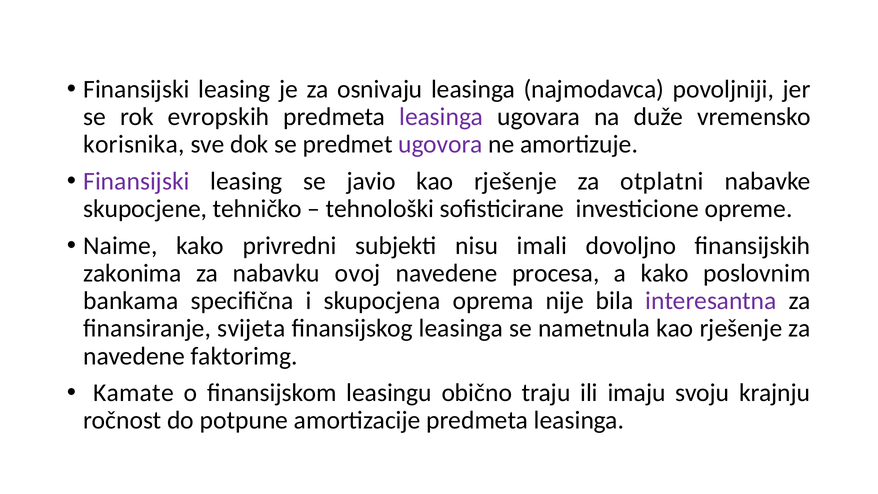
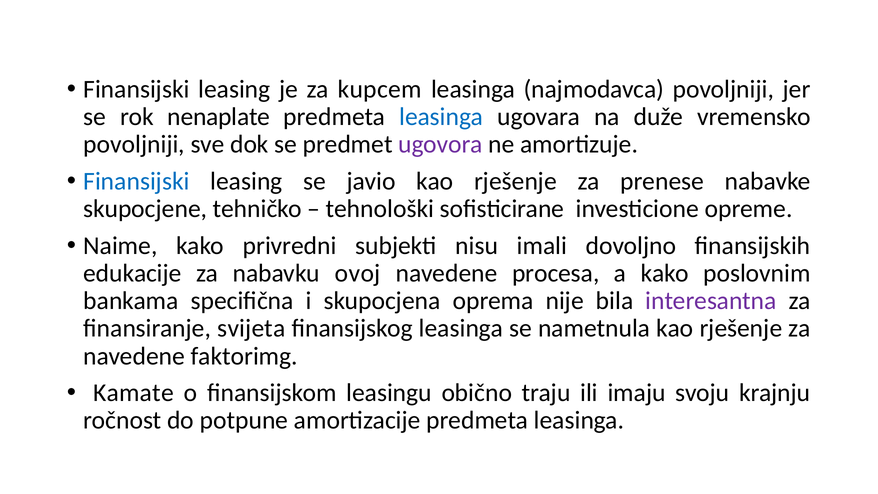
оsnivаju: оsnivаju -> kupcem
evropskih: evropskih -> nenaplate
leasinga at (441, 117) colour: purple -> blue
korisnika at (134, 144): korisnika -> povoljniji
Finansijski at (136, 181) colour: purple -> blue
otplatni: otplatni -> prenese
zakonima: zakonima -> edukacije
